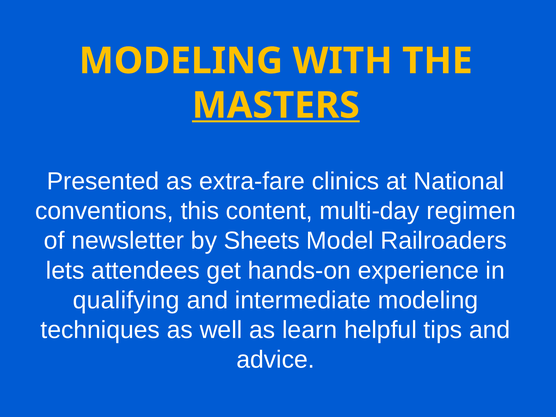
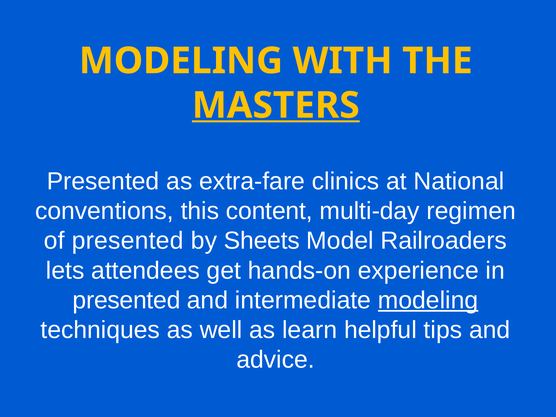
of newsletter: newsletter -> presented
qualifying at (126, 300): qualifying -> presented
modeling at (428, 300) underline: none -> present
